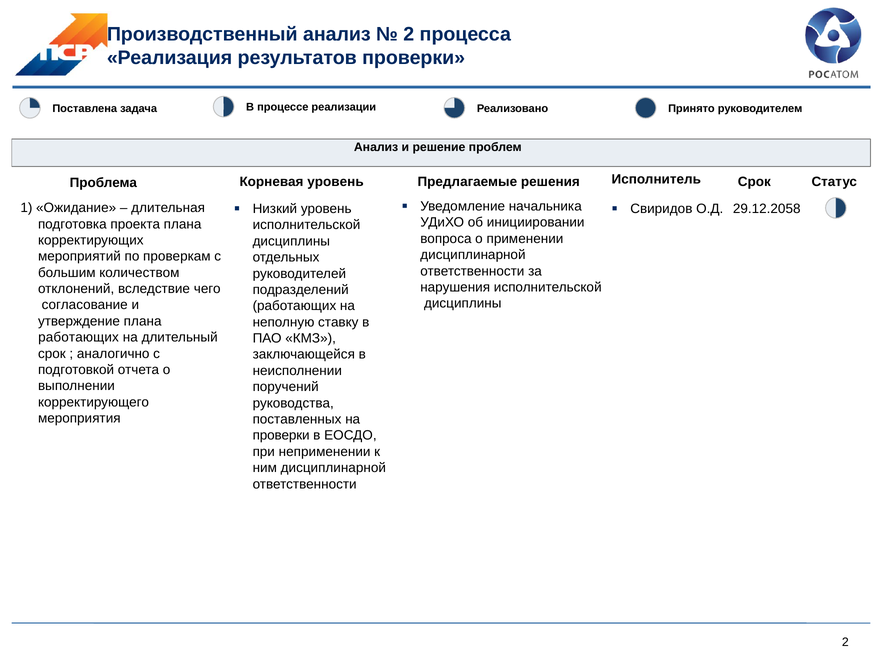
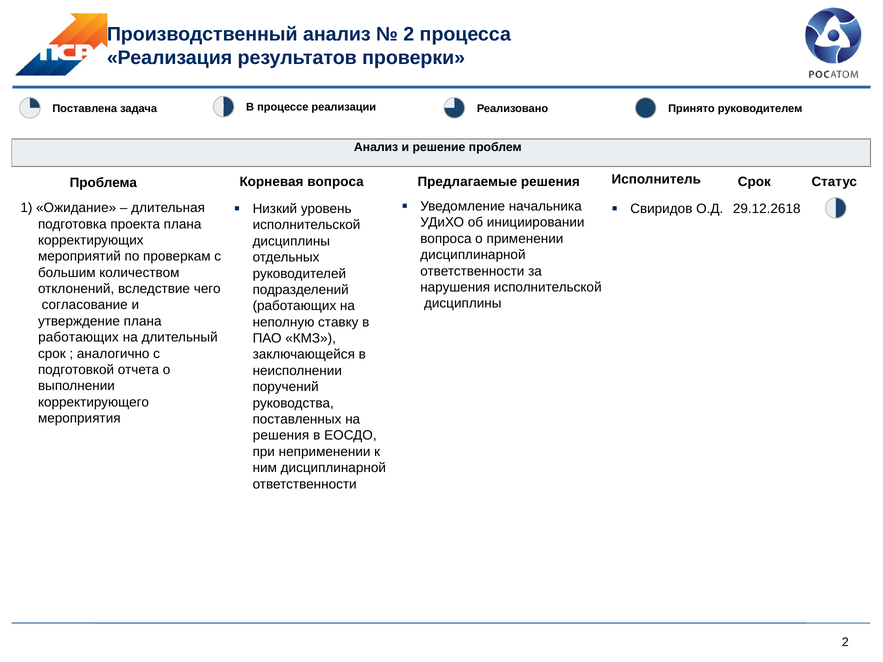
Корневая уровень: уровень -> вопроса
29.12.2058: 29.12.2058 -> 29.12.2618
проверки at (281, 436): проверки -> решения
